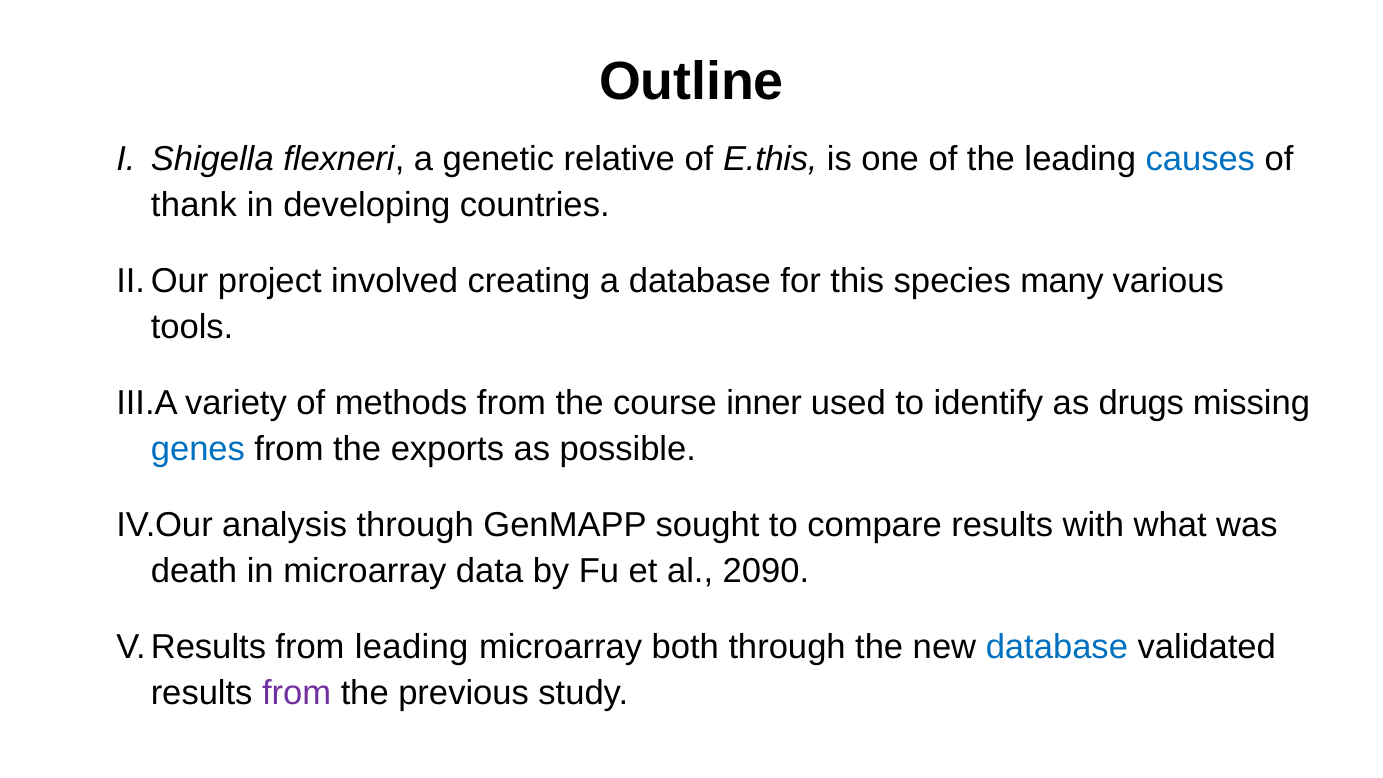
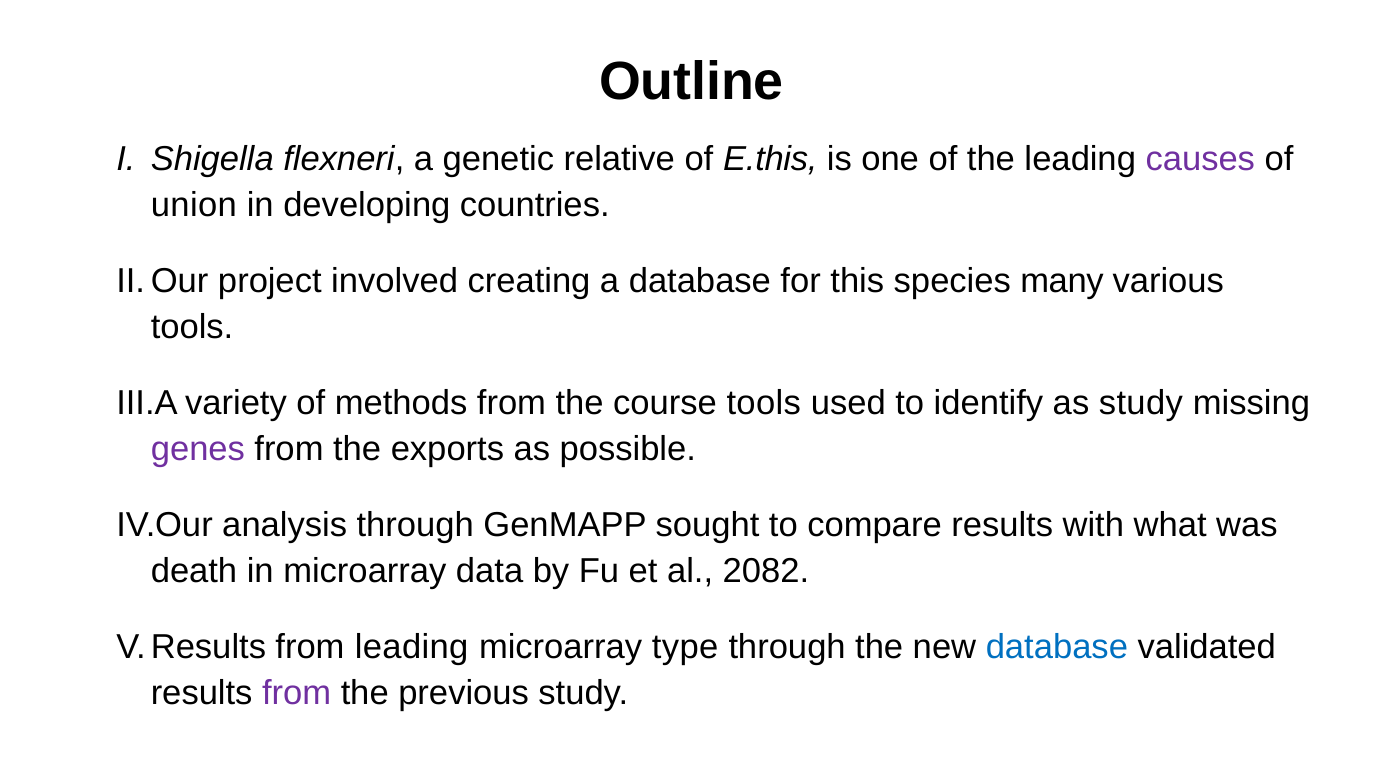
causes colour: blue -> purple
thank: thank -> union
course inner: inner -> tools
as drugs: drugs -> study
genes colour: blue -> purple
2090: 2090 -> 2082
both: both -> type
